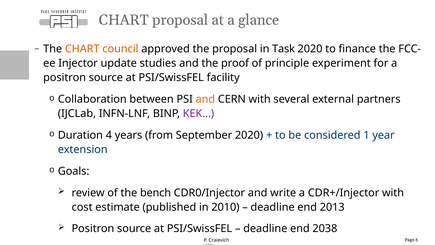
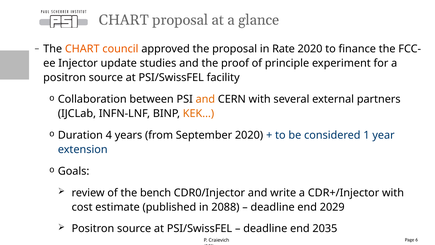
Task: Task -> Rate
KEK… colour: purple -> orange
2010: 2010 -> 2088
2013: 2013 -> 2029
2038: 2038 -> 2035
